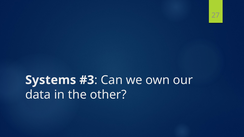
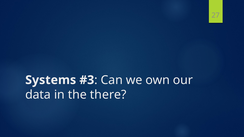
other: other -> there
